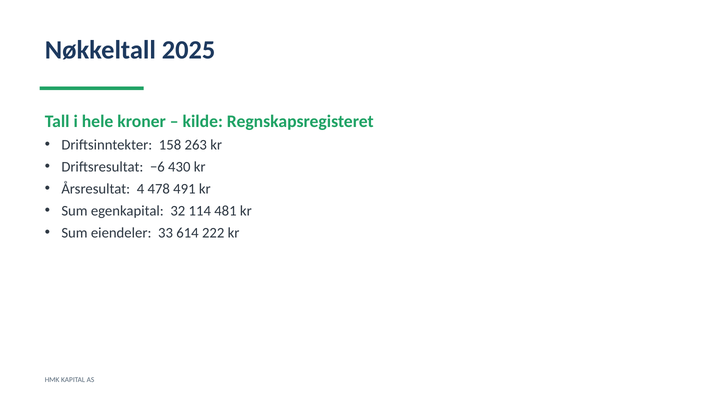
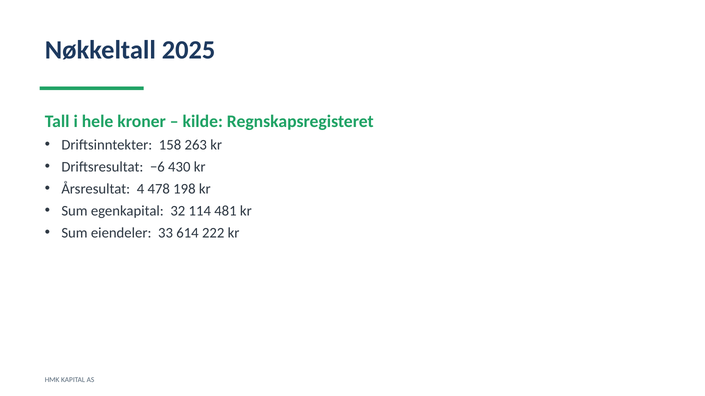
491: 491 -> 198
